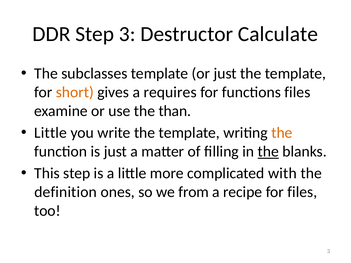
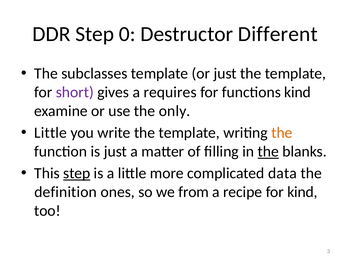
Step 3: 3 -> 0
Calculate: Calculate -> Different
short colour: orange -> purple
functions files: files -> kind
than: than -> only
step at (77, 174) underline: none -> present
with: with -> data
for files: files -> kind
